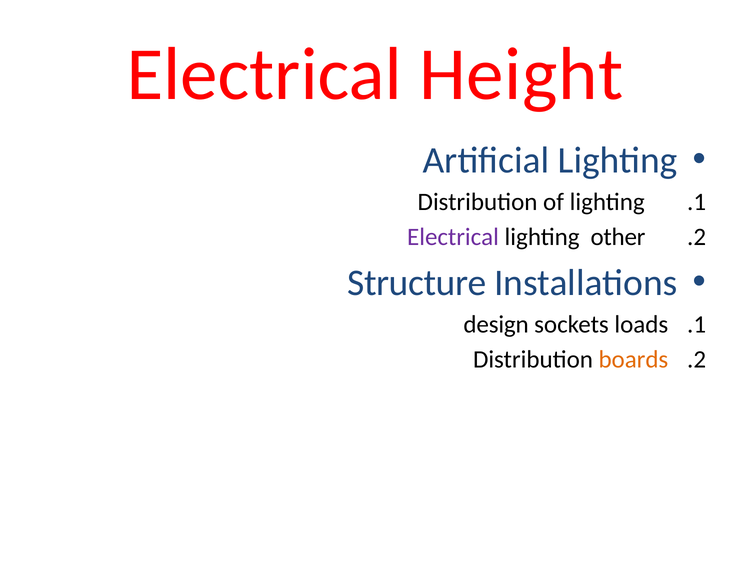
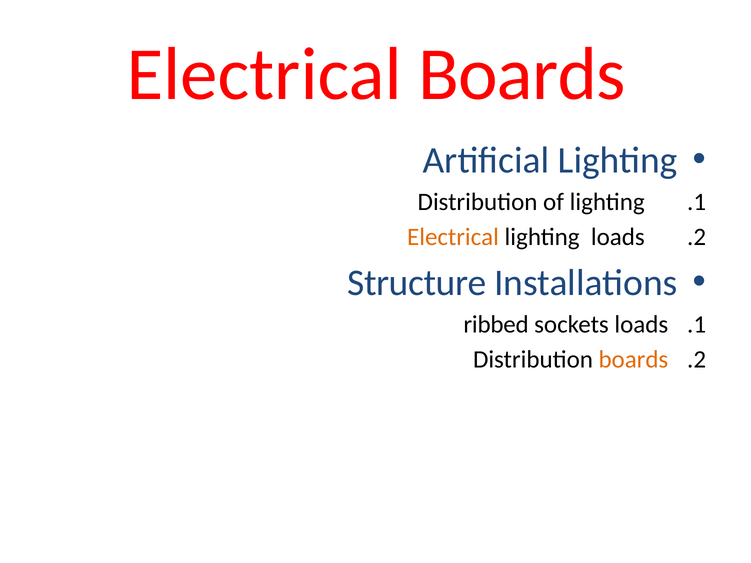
Electrical Height: Height -> Boards
Electrical at (453, 237) colour: purple -> orange
lighting other: other -> loads
design: design -> ribbed
